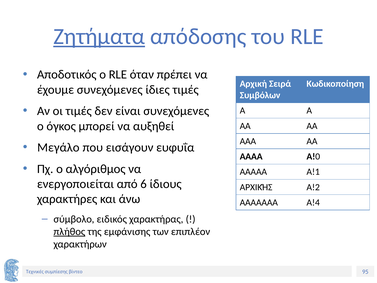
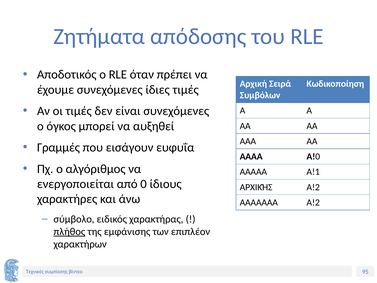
Ζητήματα underline: present -> none
Μεγάλο: Μεγάλο -> Γραμμές
6: 6 -> 0
ΑΑΑΑΑΑΑ Α!4: Α!4 -> Α!2
